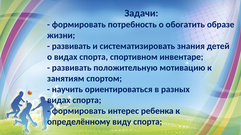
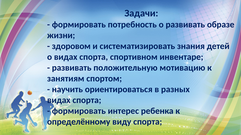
о обогатить: обогатить -> развивать
развивать at (71, 46): развивать -> здоровом
